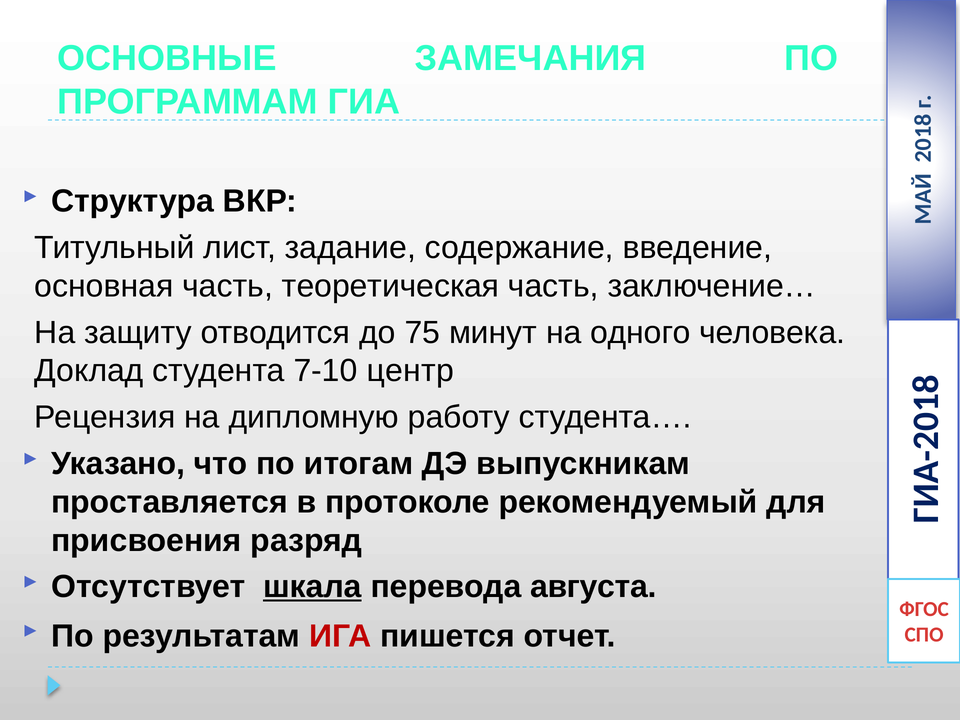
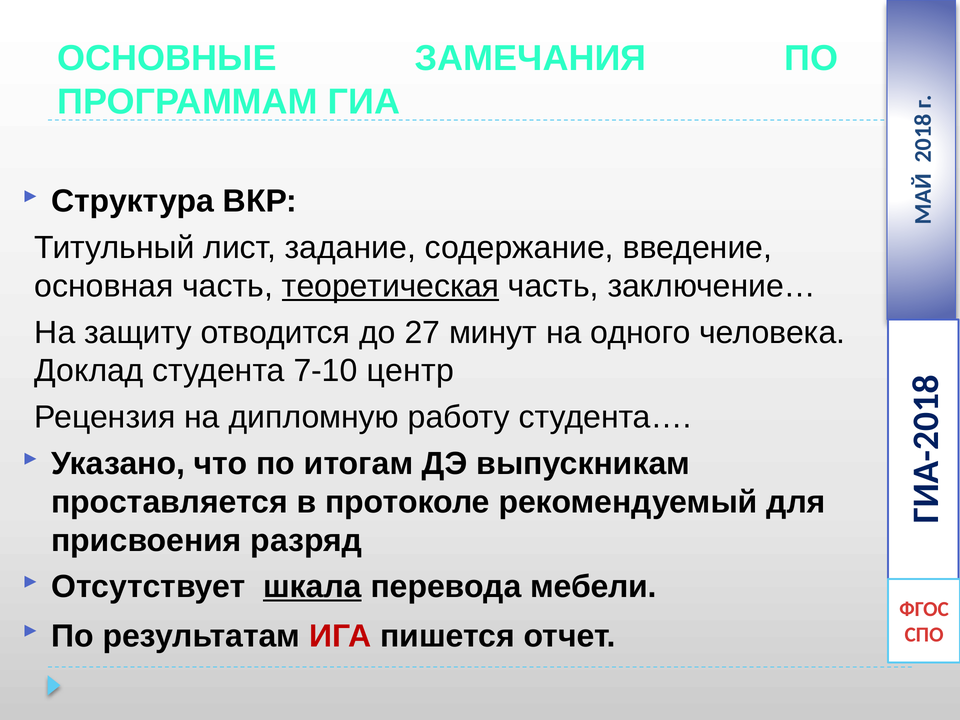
теоретическая underline: none -> present
75: 75 -> 27
августа: августа -> мебели
